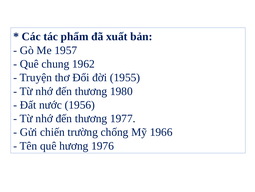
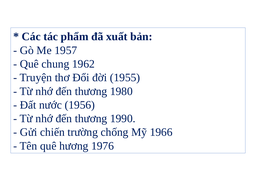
1977: 1977 -> 1990
